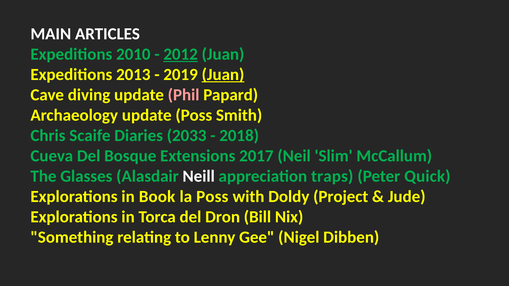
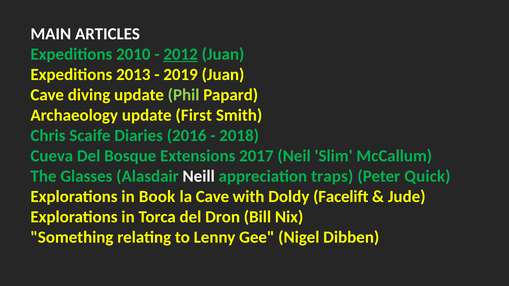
Juan at (223, 75) underline: present -> none
Phil colour: pink -> light green
update Poss: Poss -> First
2033: 2033 -> 2016
la Poss: Poss -> Cave
Project: Project -> Facelift
